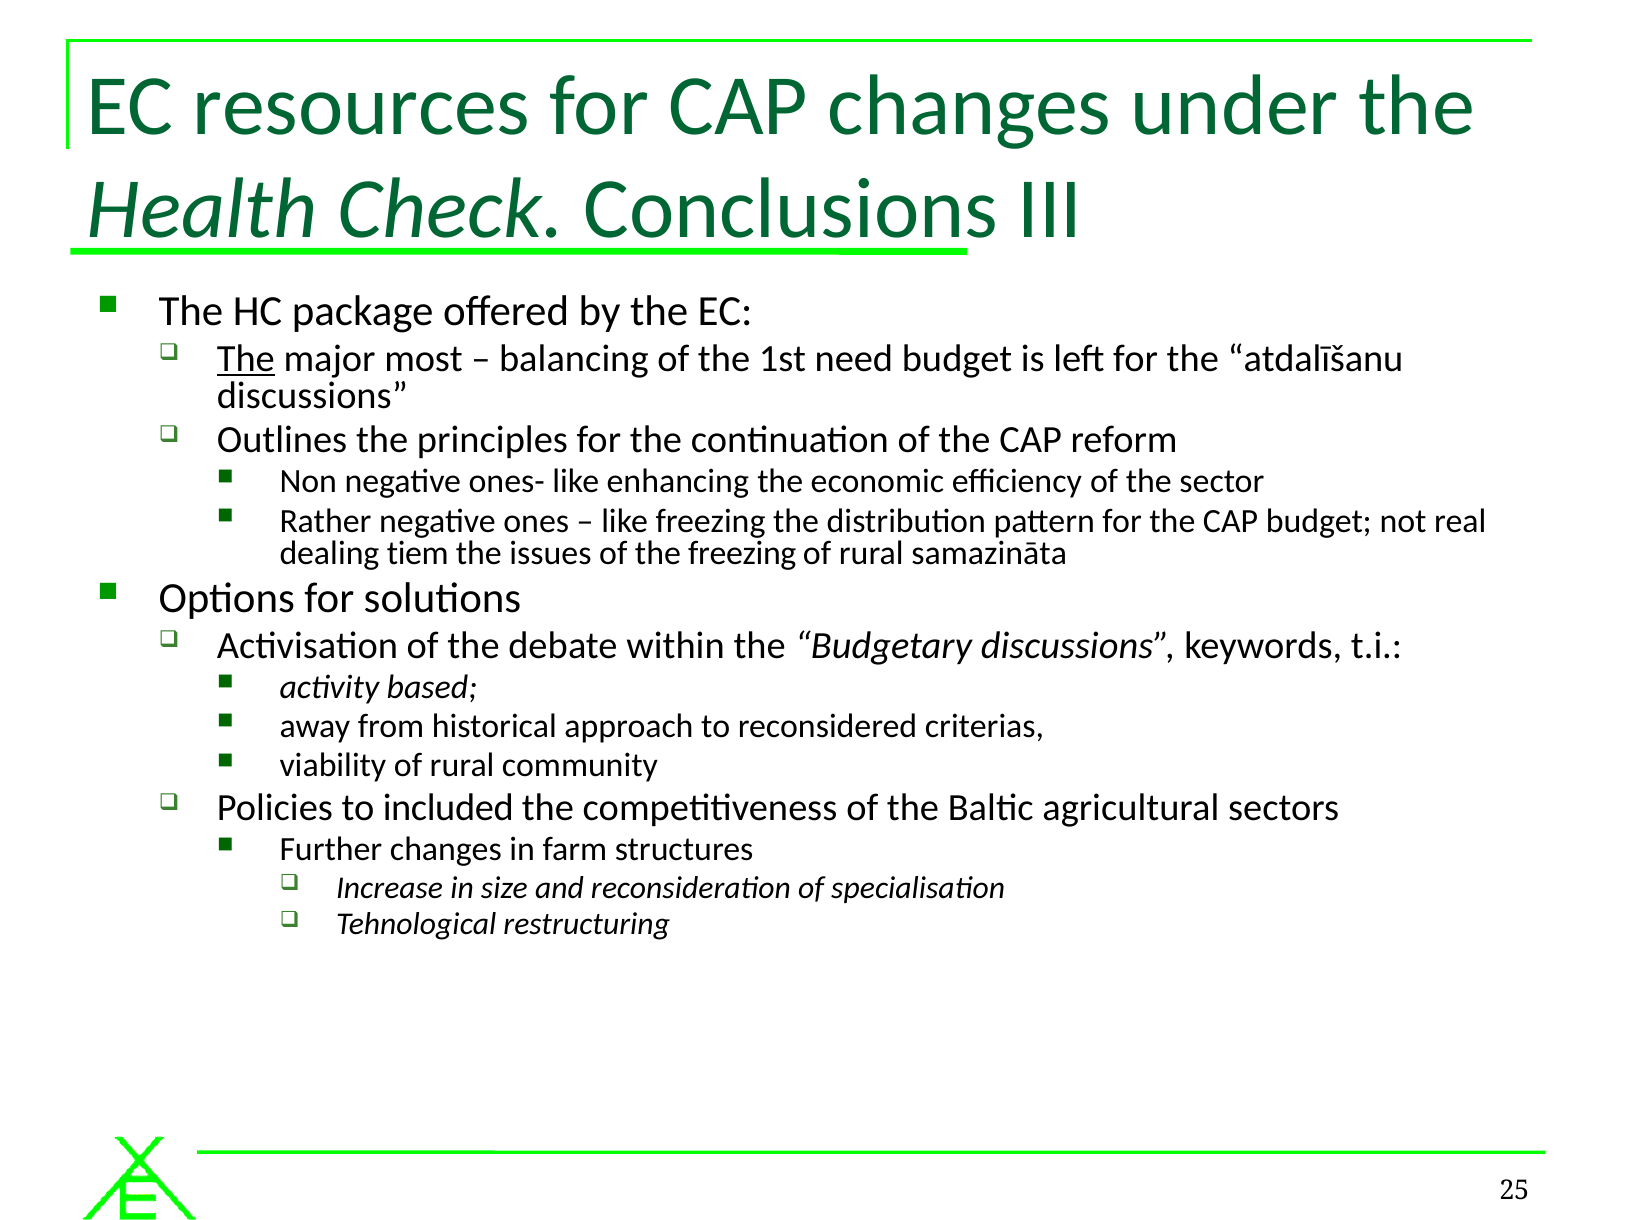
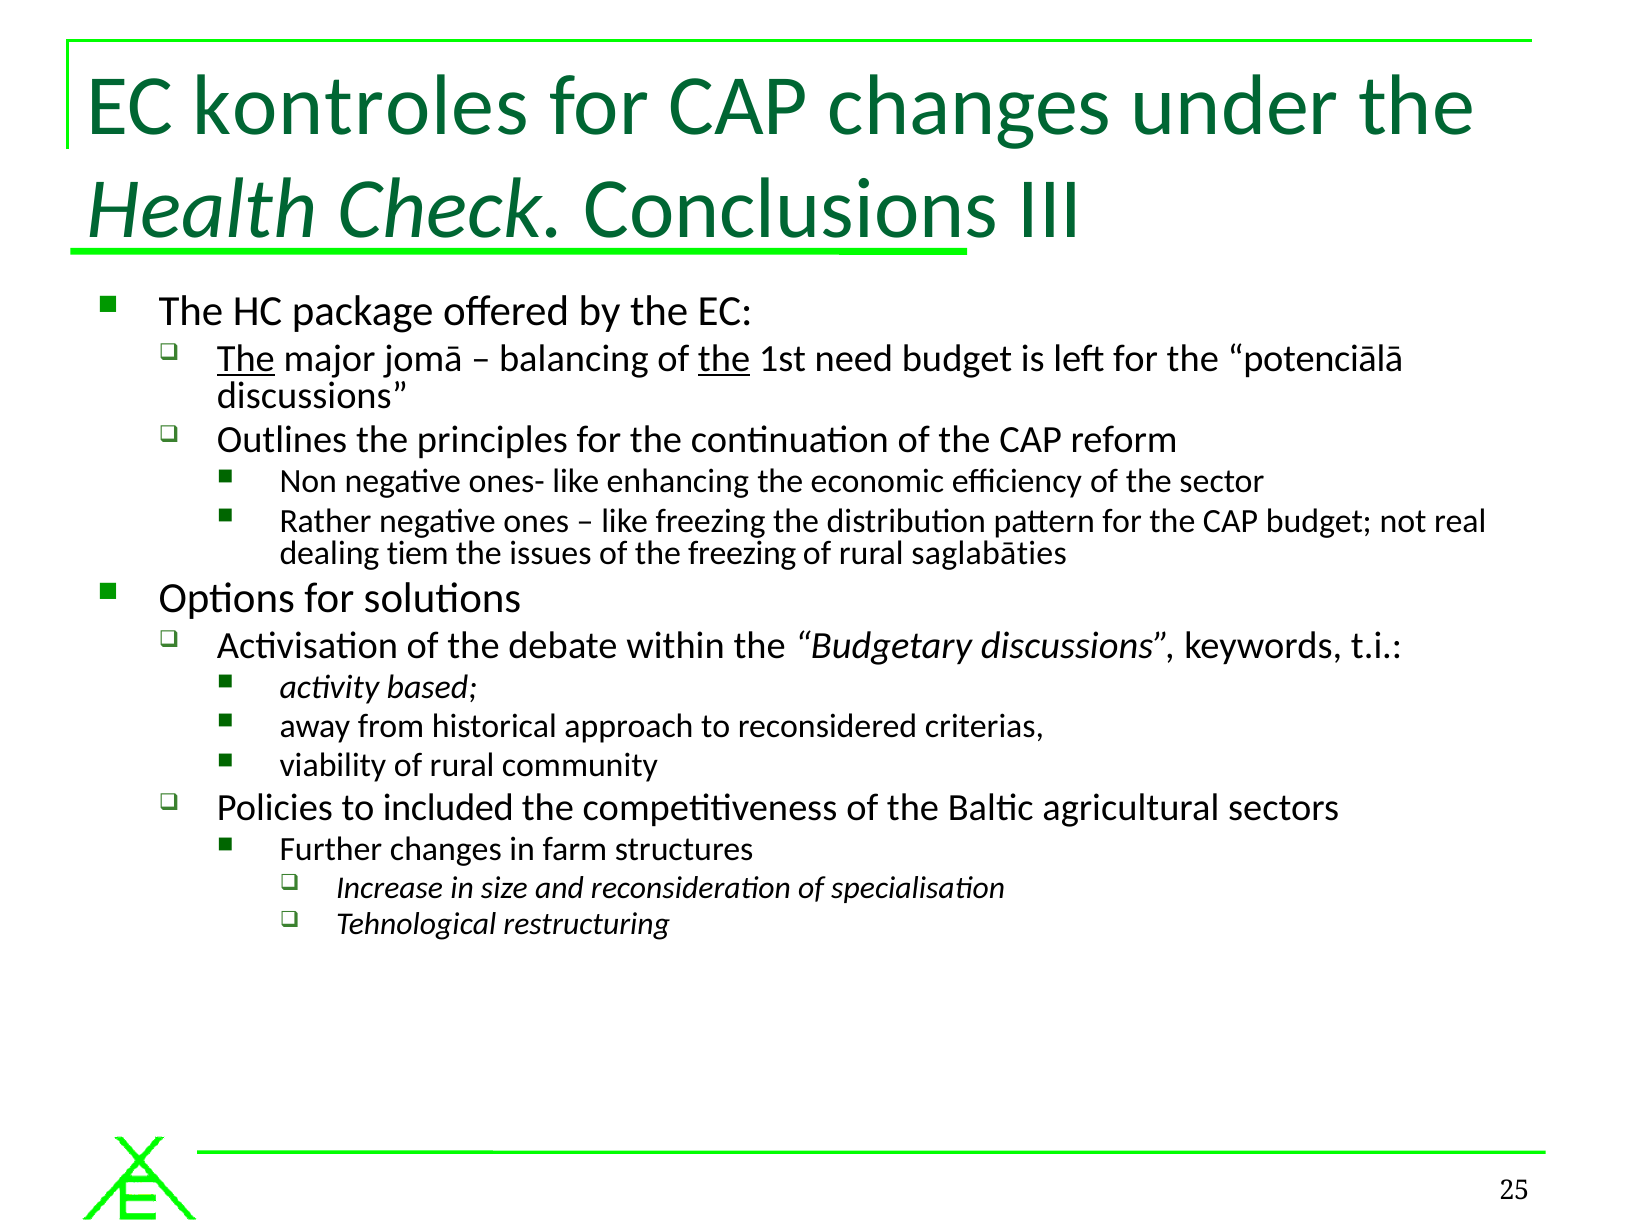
resources: resources -> kontroles
most: most -> jomā
the at (724, 359) underline: none -> present
atdalīšanu: atdalīšanu -> potenciālā
samazināta: samazināta -> saglabāties
